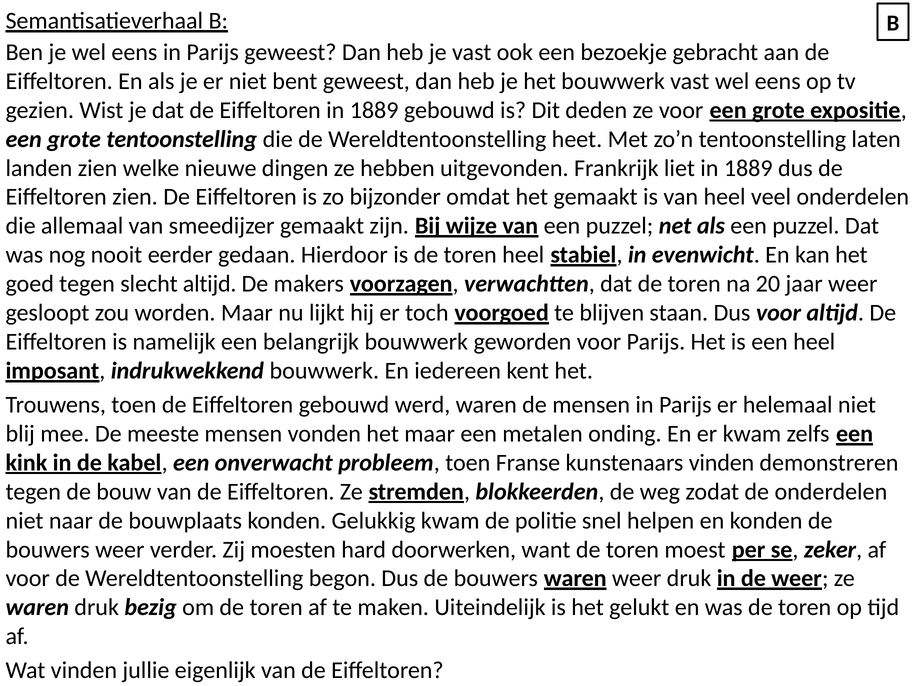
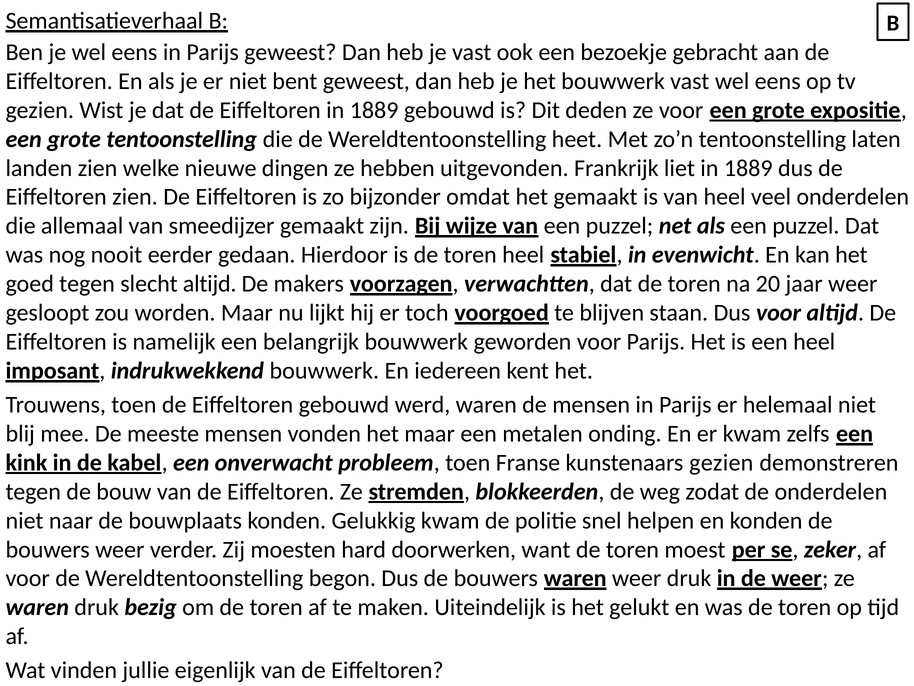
kunstenaars vinden: vinden -> gezien
